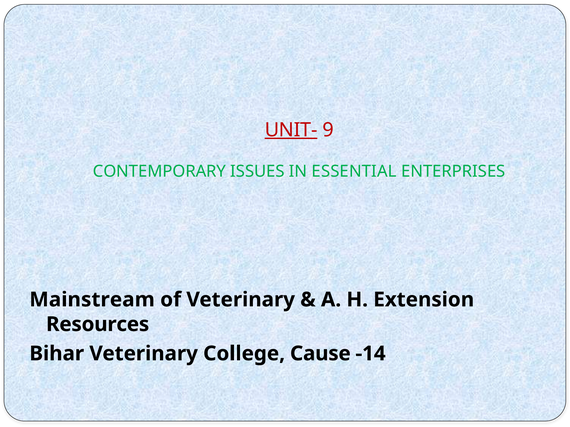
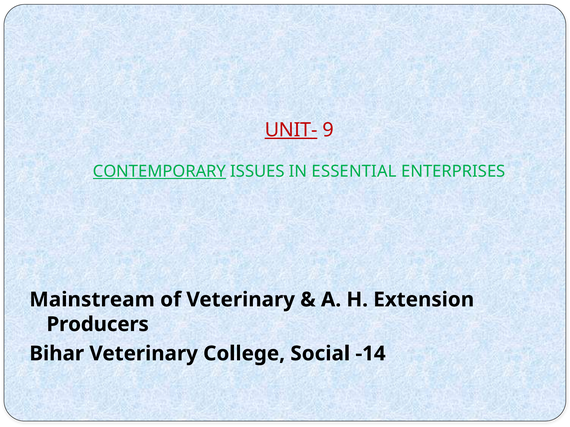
CONTEMPORARY underline: none -> present
Resources: Resources -> Producers
Cause: Cause -> Social
